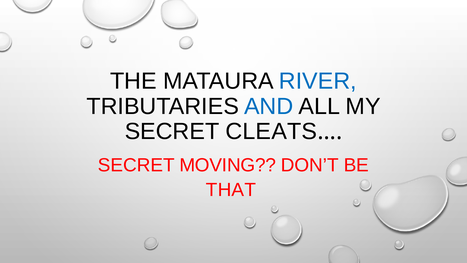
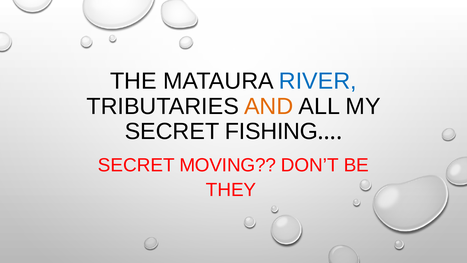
AND colour: blue -> orange
CLEATS: CLEATS -> FISHING
THAT: THAT -> THEY
